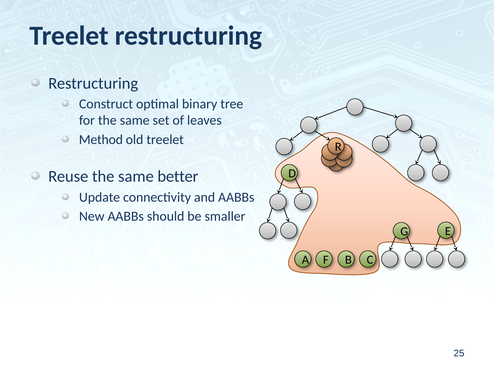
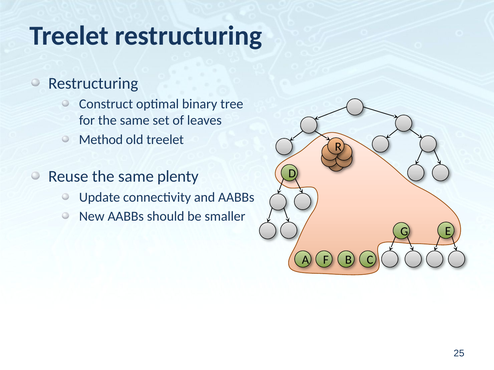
better: better -> plenty
